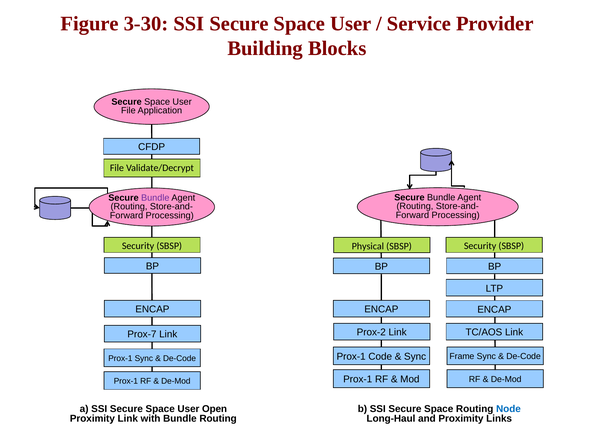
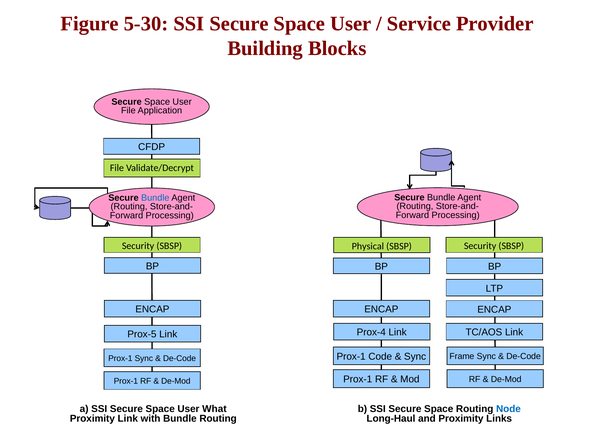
3-30: 3-30 -> 5-30
Bundle at (155, 198) colour: purple -> blue
Prox-2: Prox-2 -> Prox-4
Prox-7: Prox-7 -> Prox-5
Open: Open -> What
